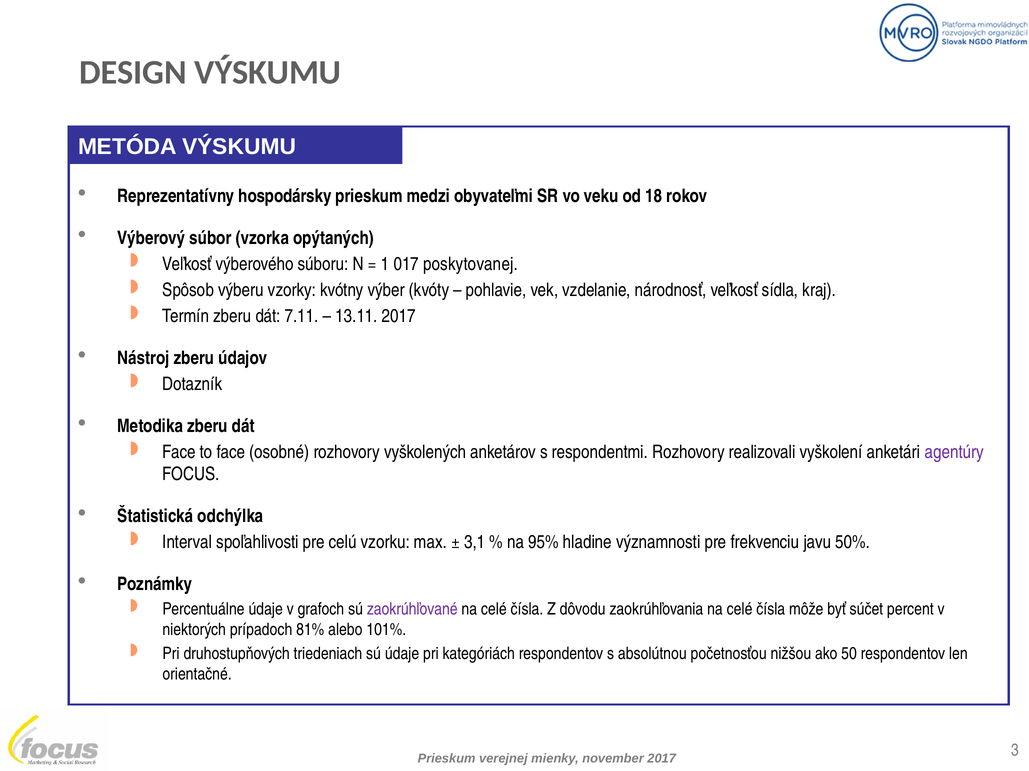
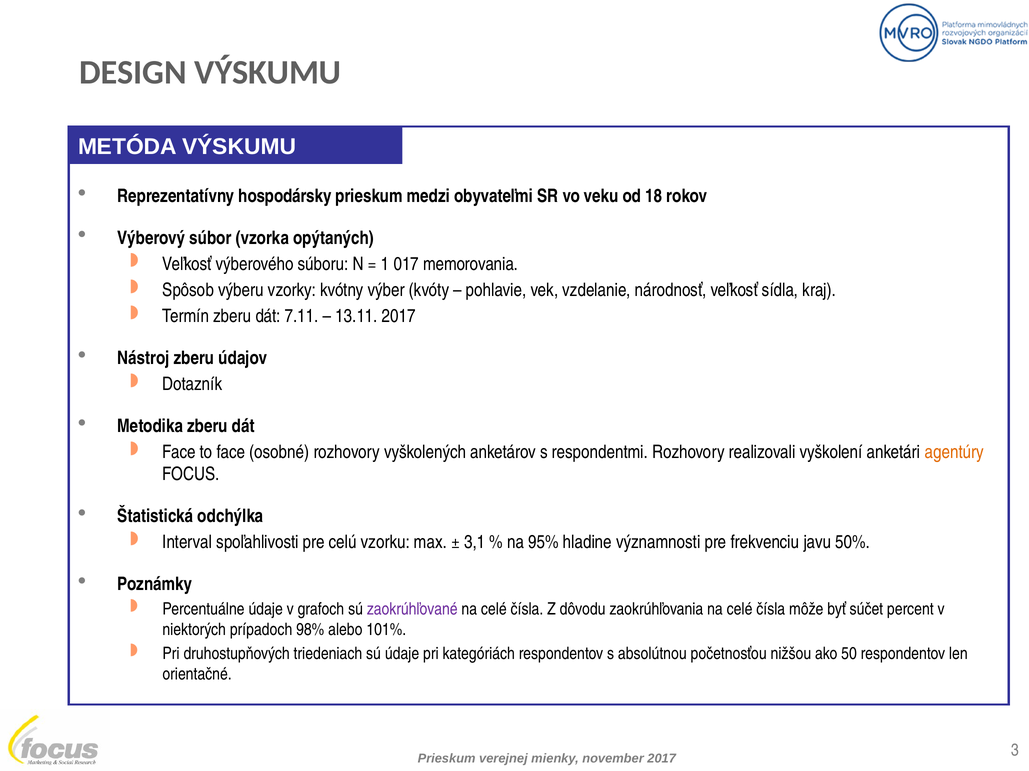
poskytovanej: poskytovanej -> memorovania
agentúry colour: purple -> orange
81%: 81% -> 98%
